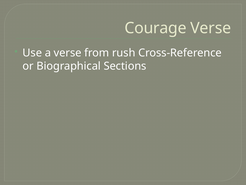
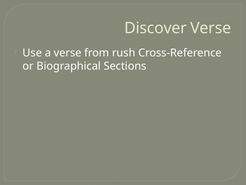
Courage: Courage -> Discover
